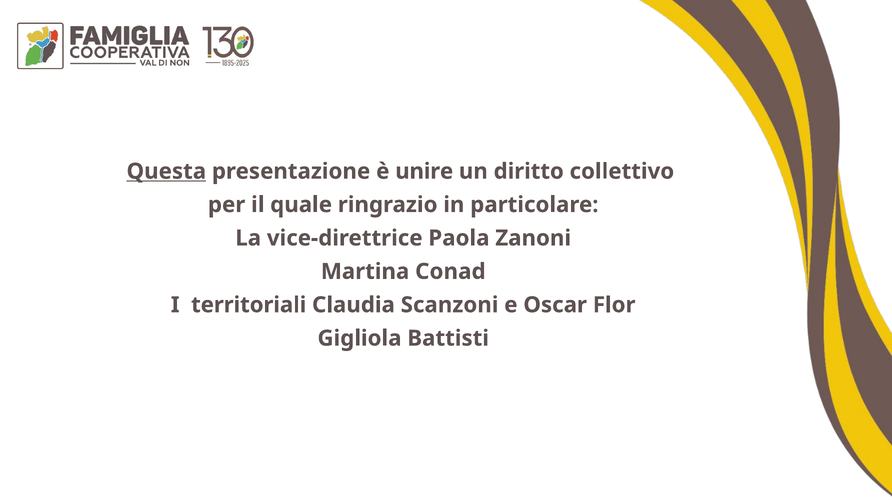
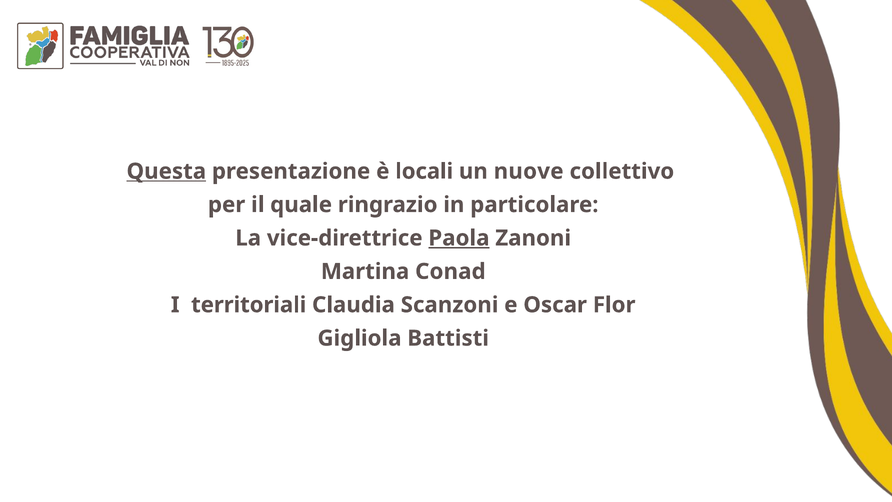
unire: unire -> locali
diritto: diritto -> nuove
Paola underline: none -> present
